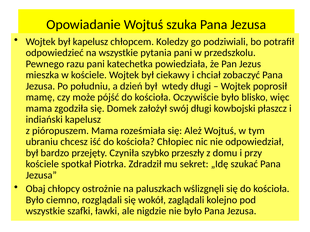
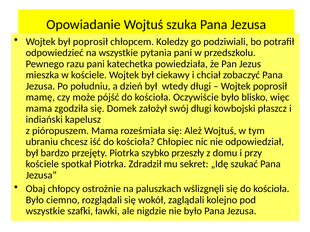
był kapelusz: kapelusz -> poprosił
przejęty Czyniła: Czyniła -> Piotrka
